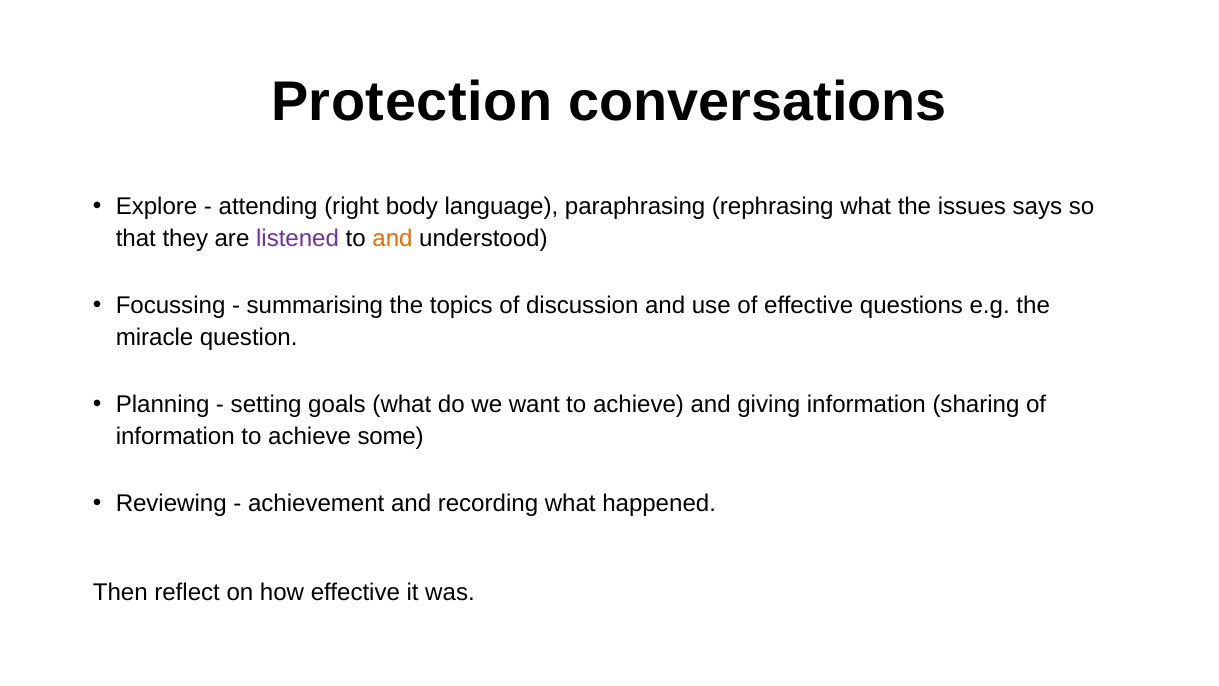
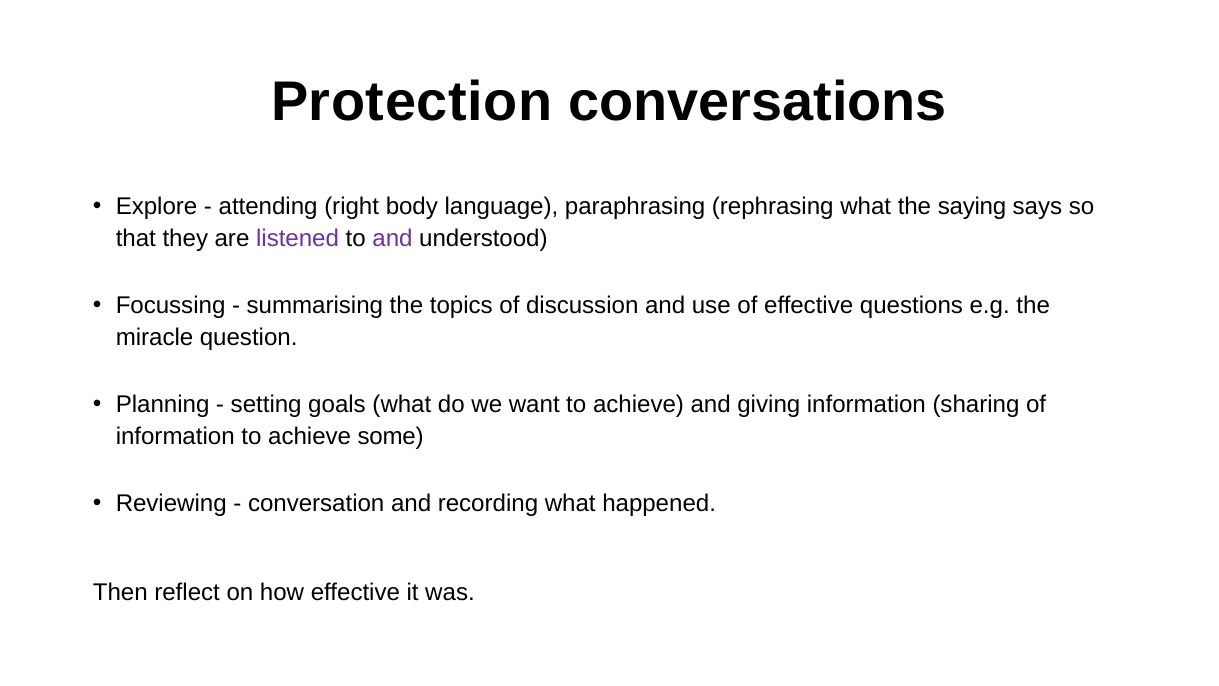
issues: issues -> saying
and at (393, 238) colour: orange -> purple
achievement: achievement -> conversation
